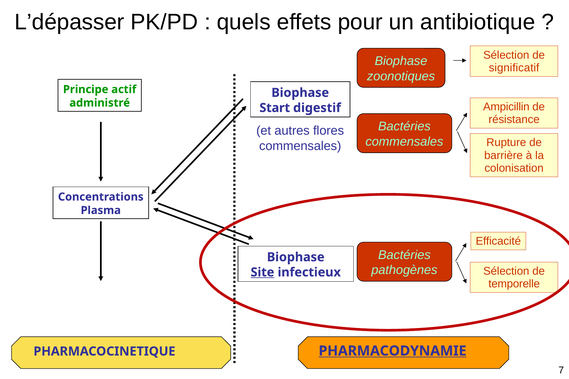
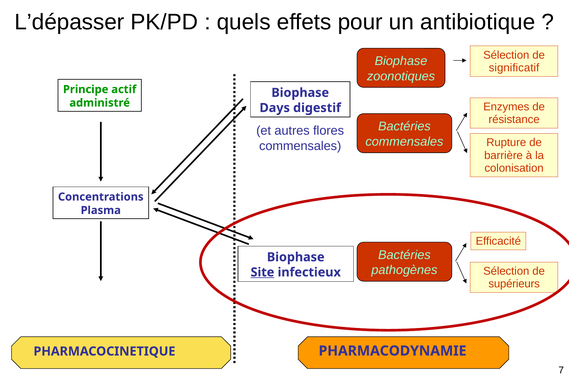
Ampicillin: Ampicillin -> Enzymes
Start: Start -> Days
temporelle: temporelle -> supérieurs
PHARMACODYNAMIE underline: present -> none
